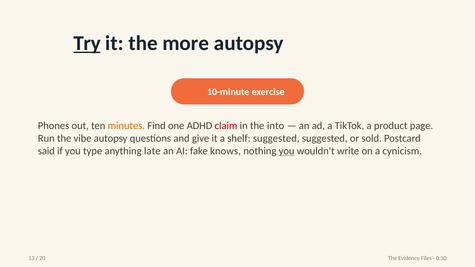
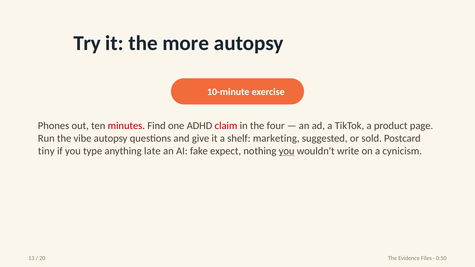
Try underline: present -> none
minutes colour: orange -> red
into: into -> four
shelf suggested: suggested -> marketing
said: said -> tiny
knows: knows -> expect
